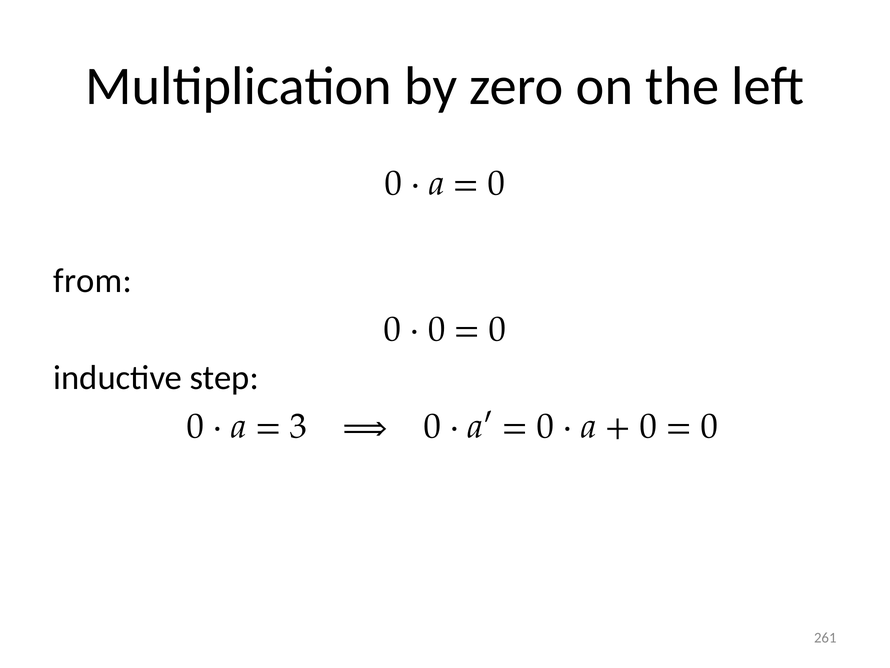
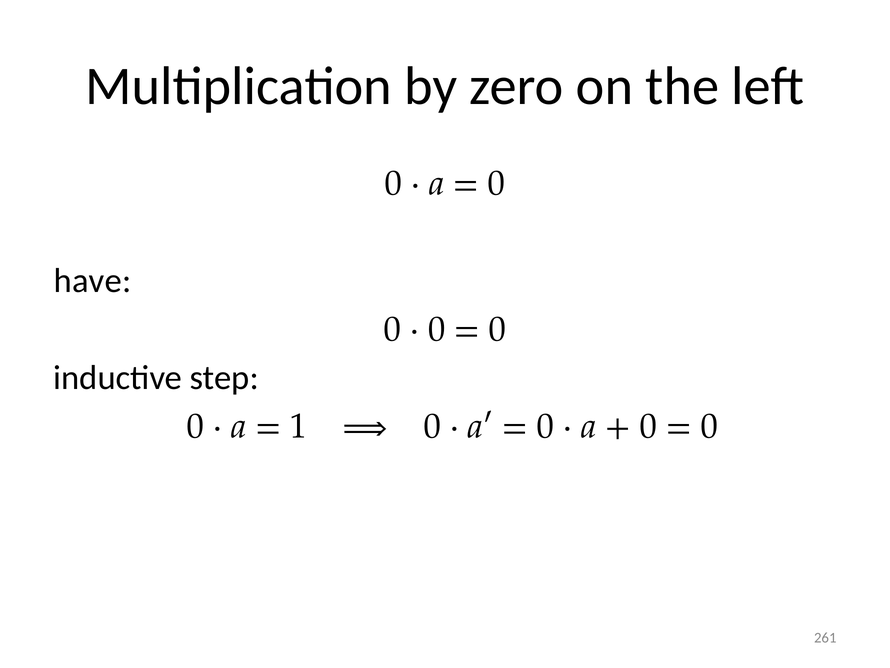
from: from -> have
3: 3 -> 1
